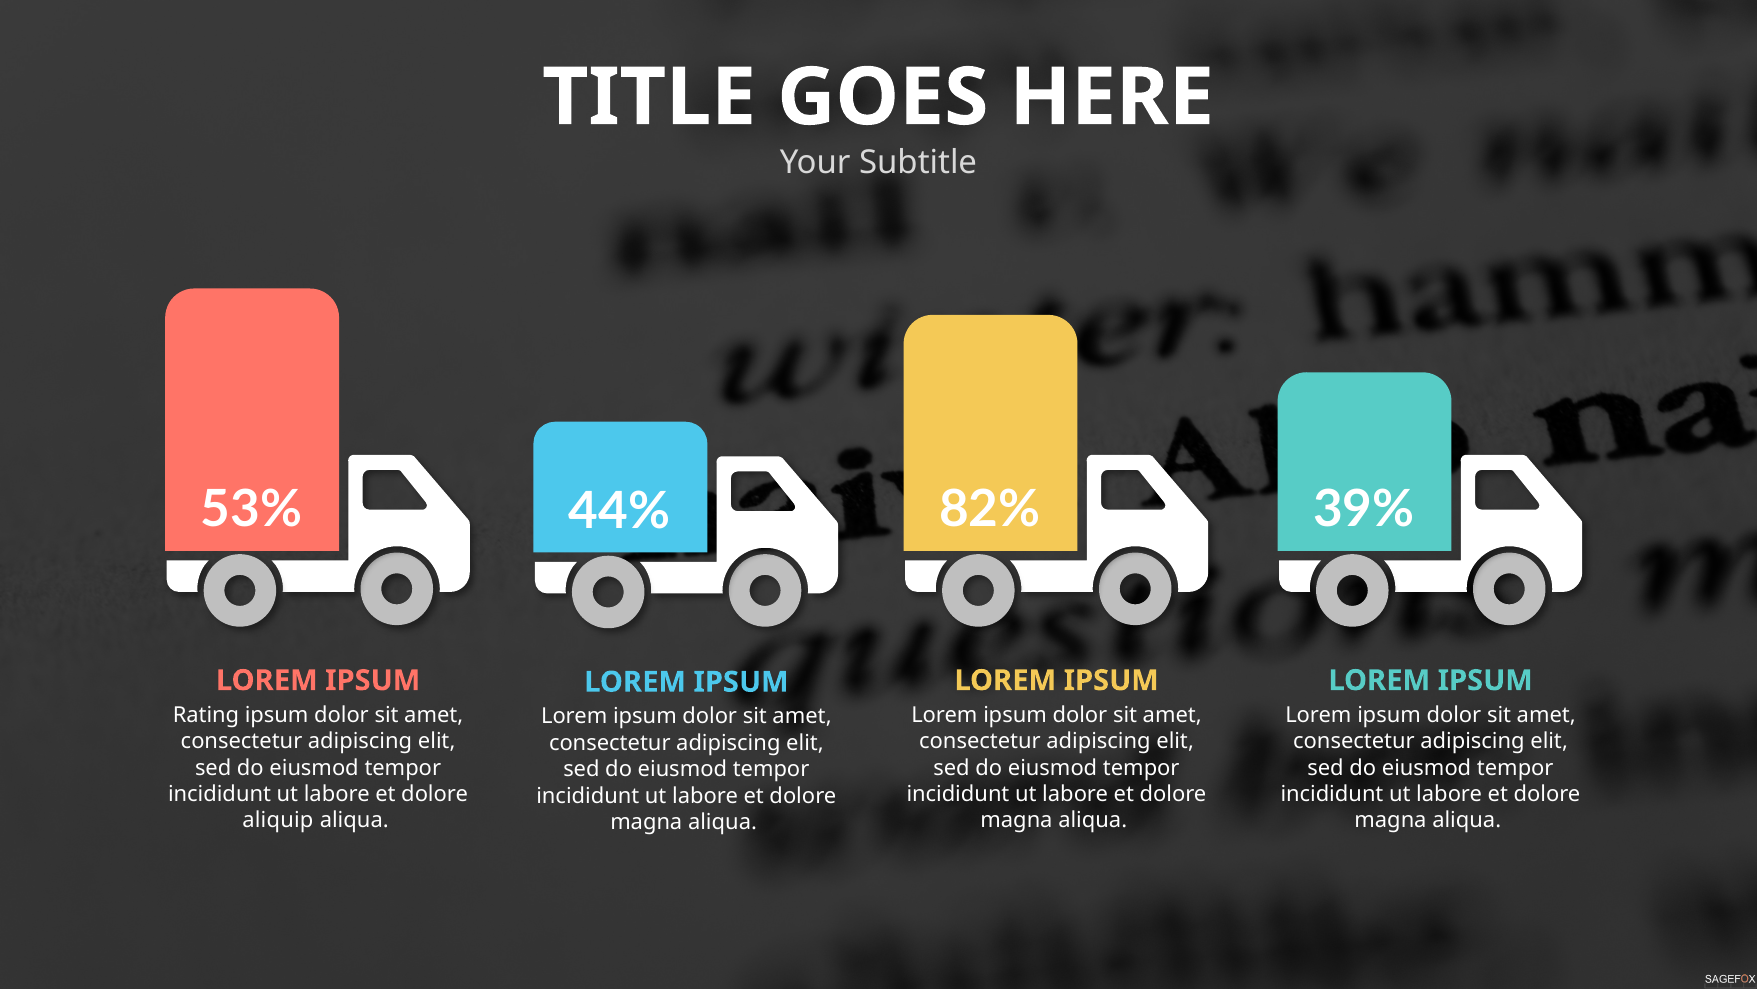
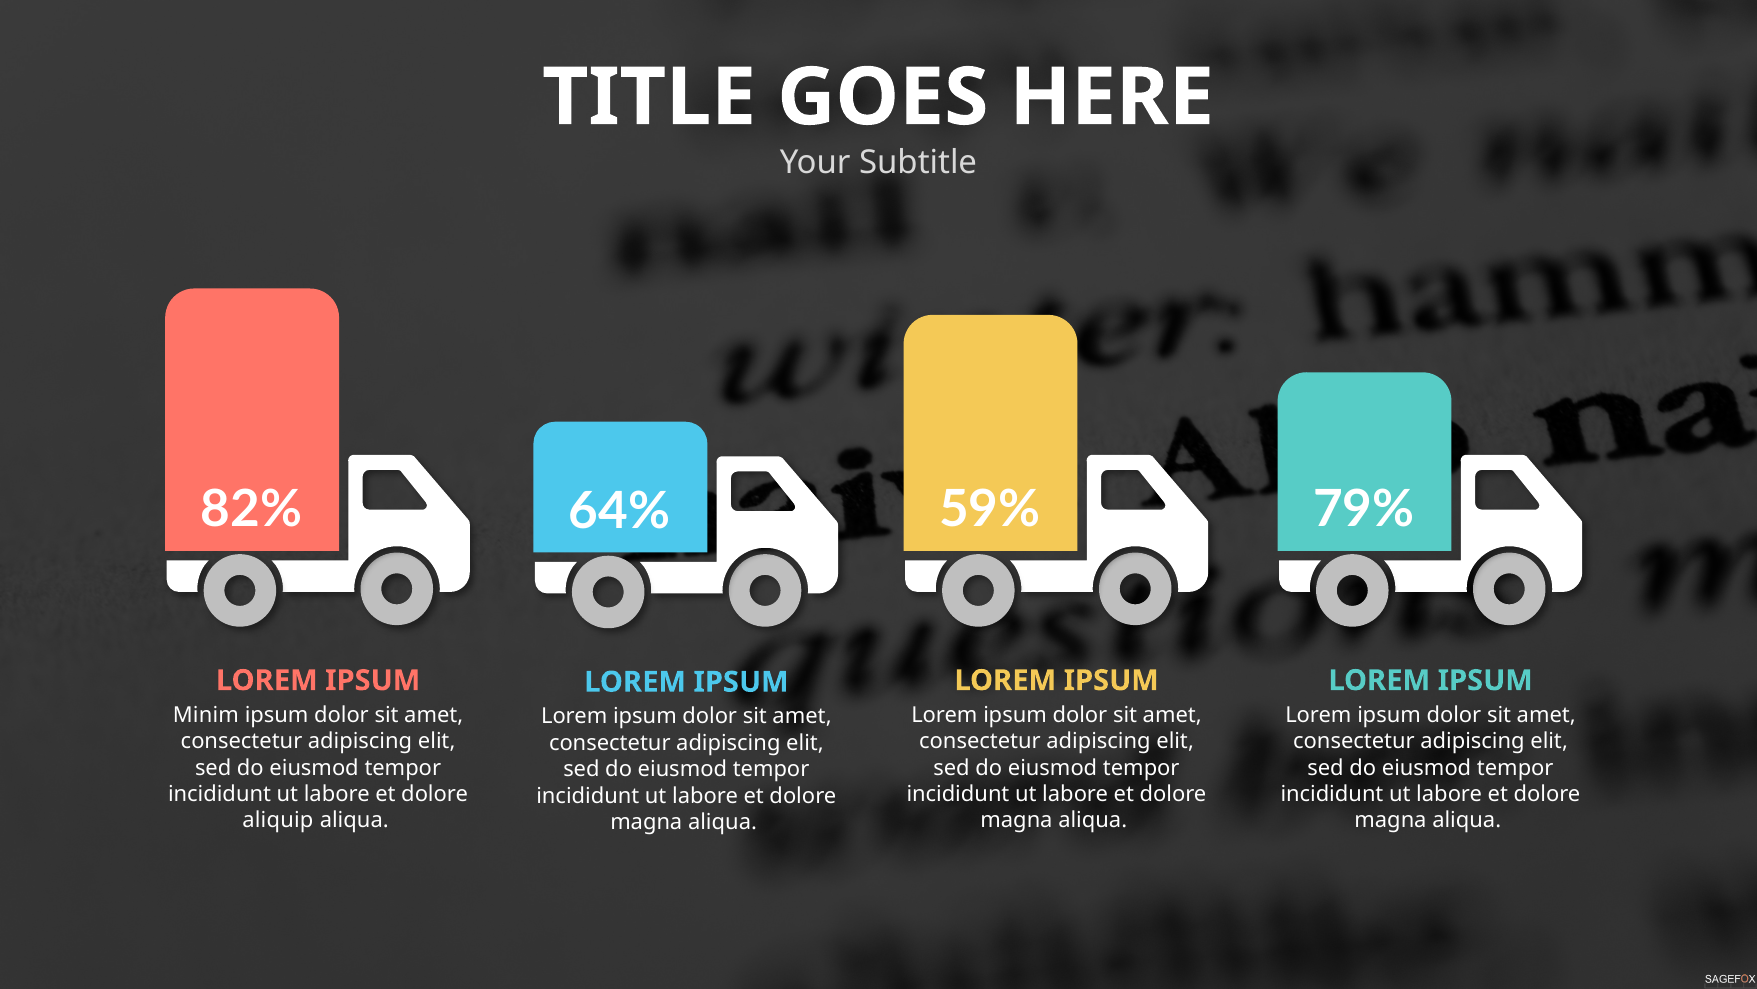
53%: 53% -> 82%
82%: 82% -> 59%
39%: 39% -> 79%
44%: 44% -> 64%
Rating: Rating -> Minim
